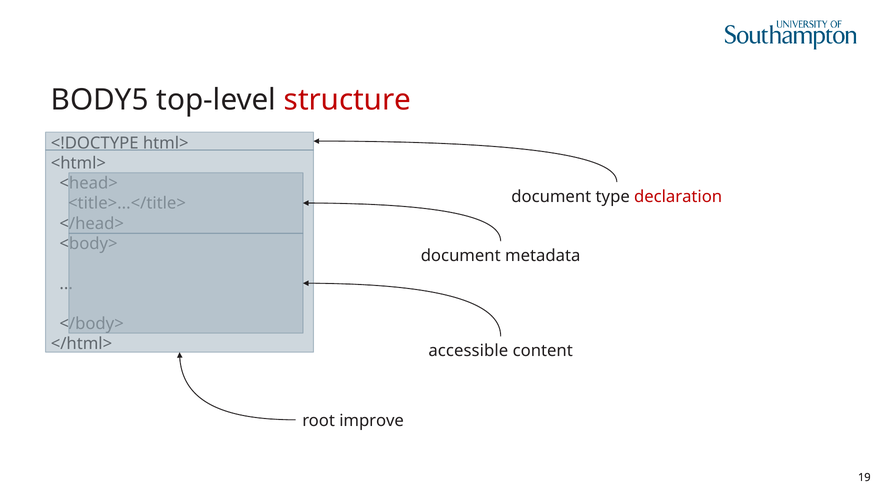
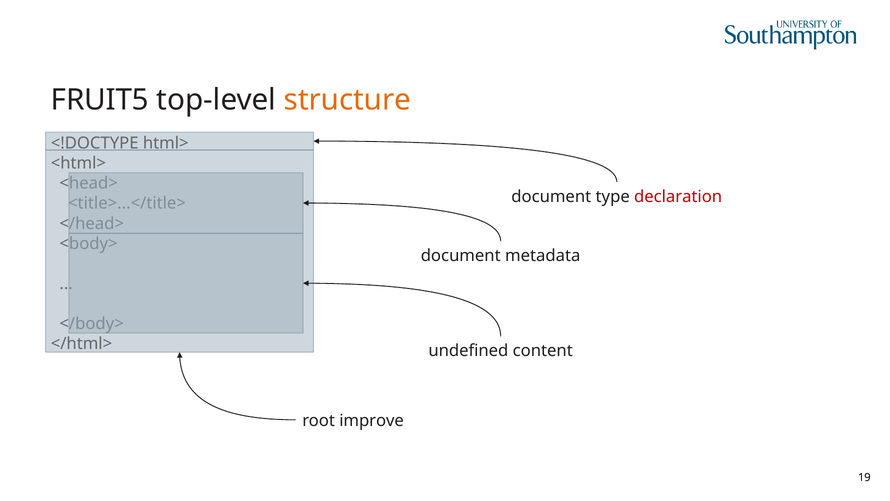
BODY5: BODY5 -> FRUIT5
structure colour: red -> orange
accessible: accessible -> undefined
